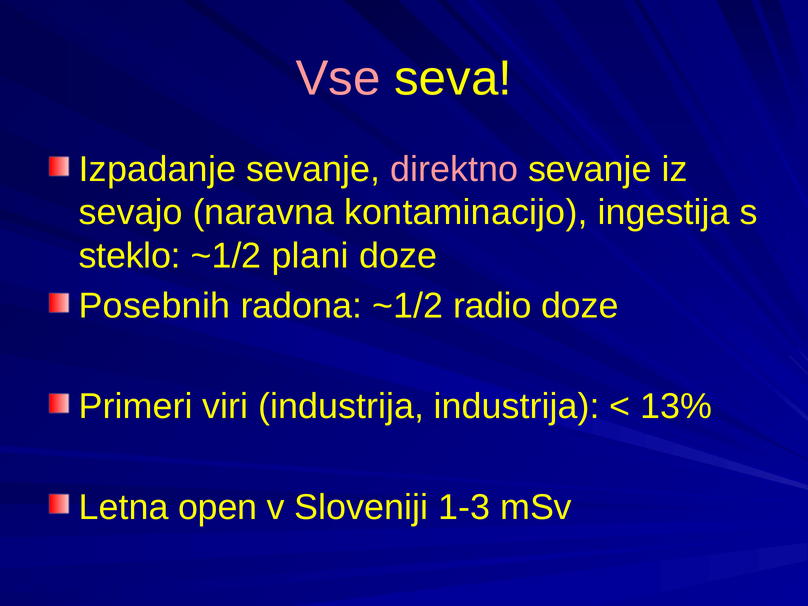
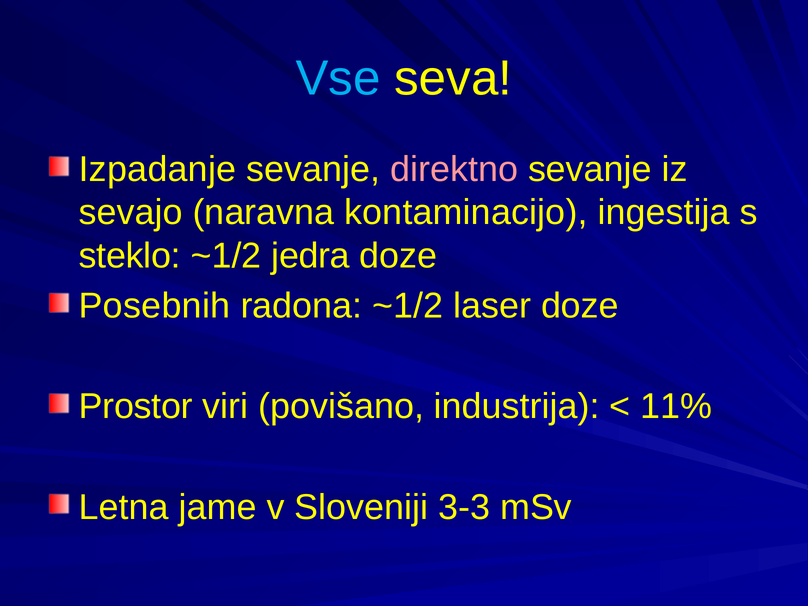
Vse colour: pink -> light blue
plani: plani -> jedra
radio: radio -> laser
Primeri: Primeri -> Prostor
viri industrija: industrija -> povišano
13%: 13% -> 11%
open: open -> jame
1-3: 1-3 -> 3-3
